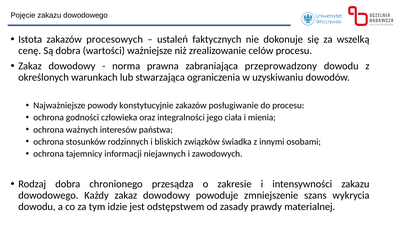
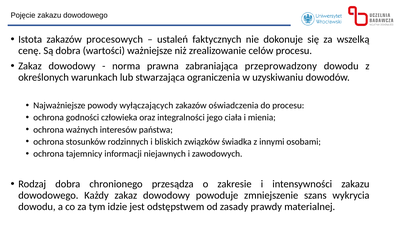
konstytucyjnie: konstytucyjnie -> wyłączających
posługiwanie: posługiwanie -> oświadczenia
